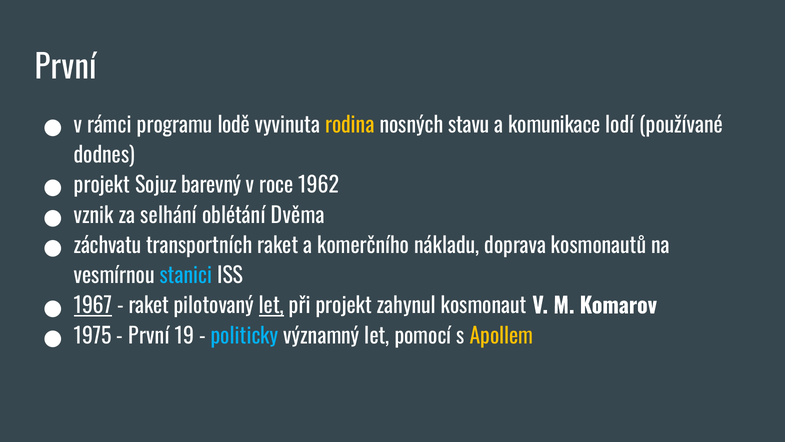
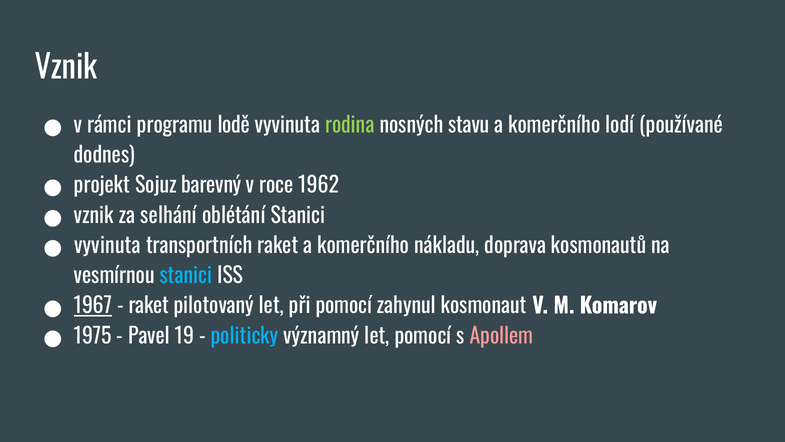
První at (66, 68): První -> Vznik
rodina colour: yellow -> light green
komunikace at (554, 125): komunikace -> komerčního
oblétání Dvěma: Dvěma -> Stanici
záchvatu at (108, 246): záchvatu -> vyvinuta
let at (271, 306) underline: present -> none
při projekt: projekt -> pomocí
První at (149, 336): První -> Pavel
Apollem colour: yellow -> pink
